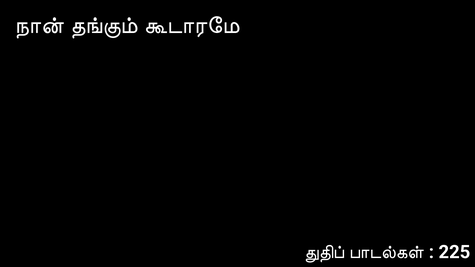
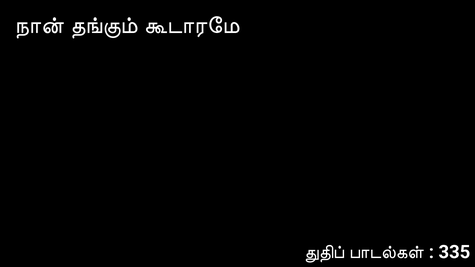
225: 225 -> 335
